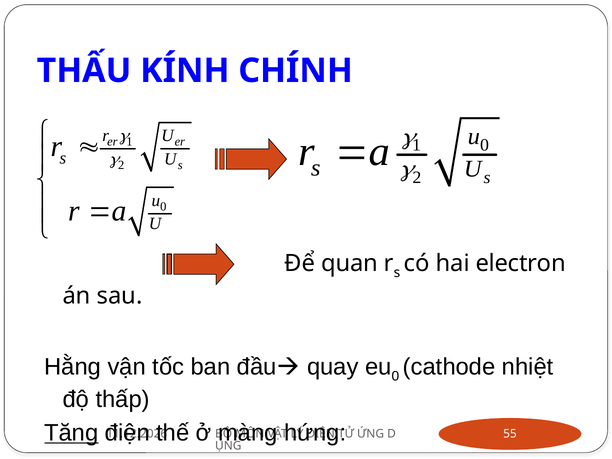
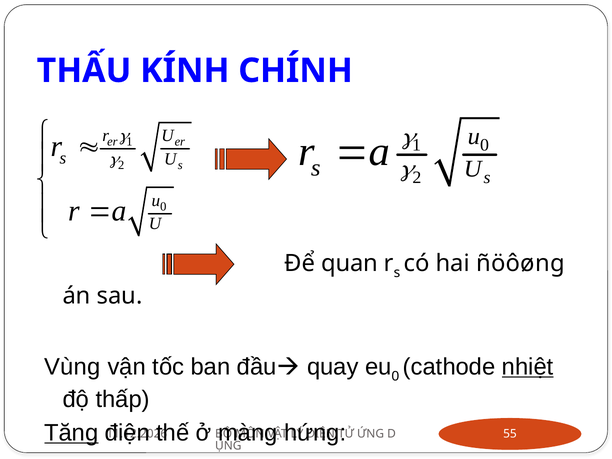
electron: electron -> ñöôøng
Hằng: Hằng -> Vùng
nhiệt underline: none -> present
